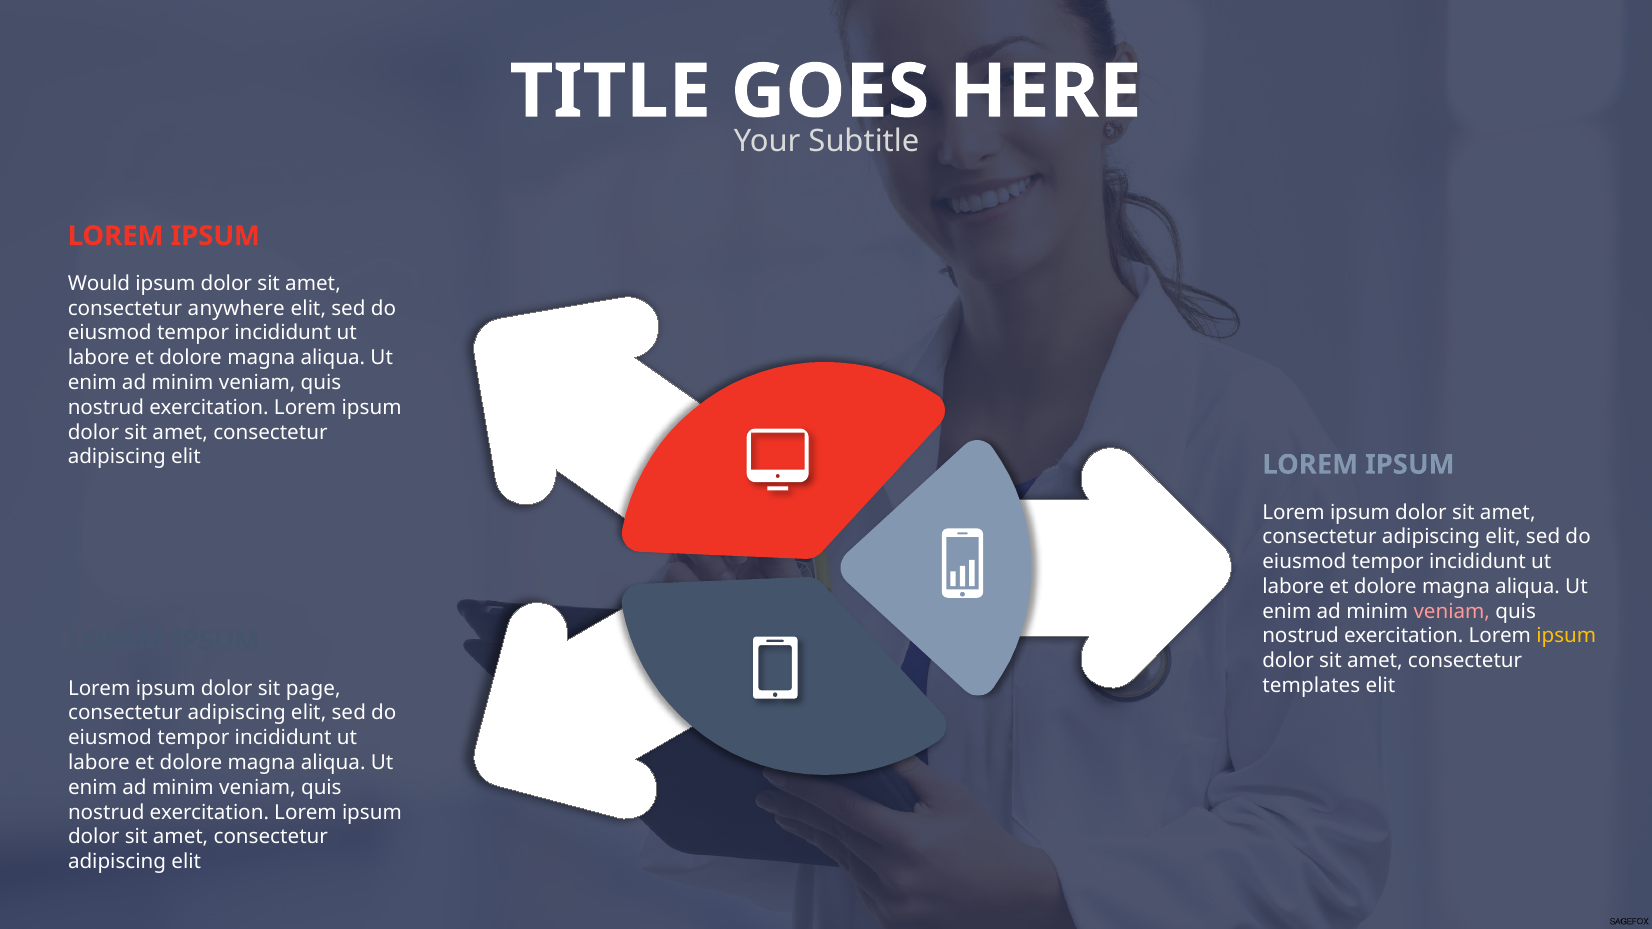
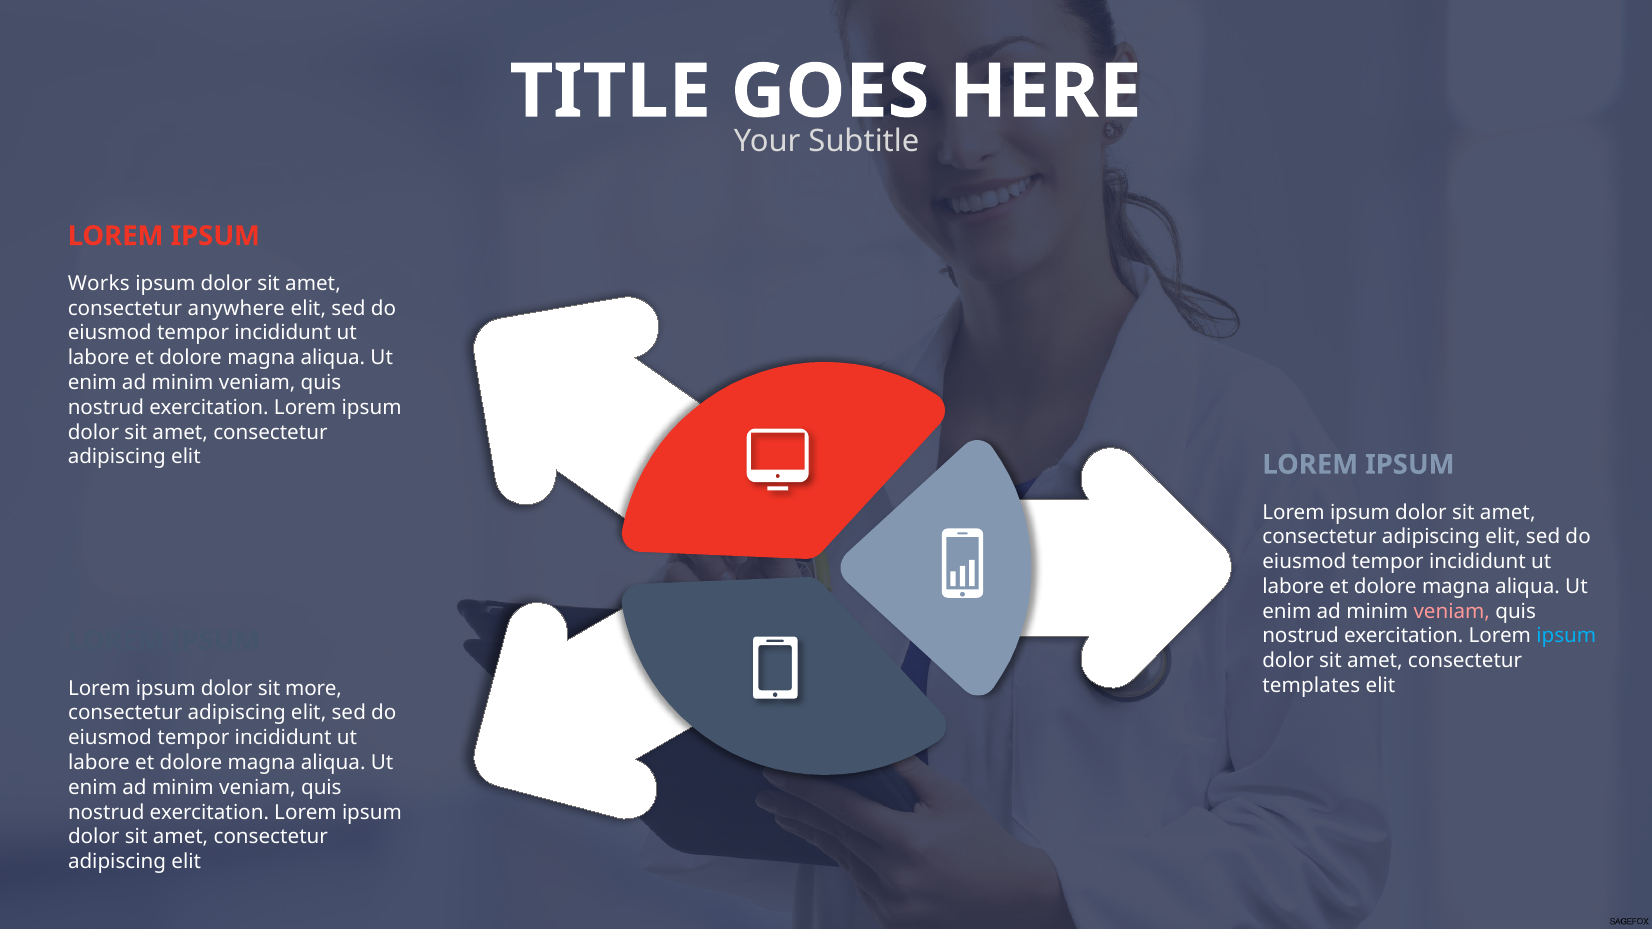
Would: Would -> Works
ipsum at (1566, 636) colour: yellow -> light blue
page: page -> more
